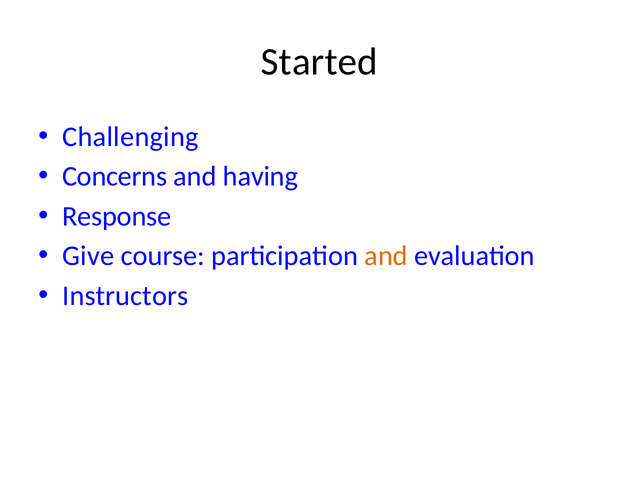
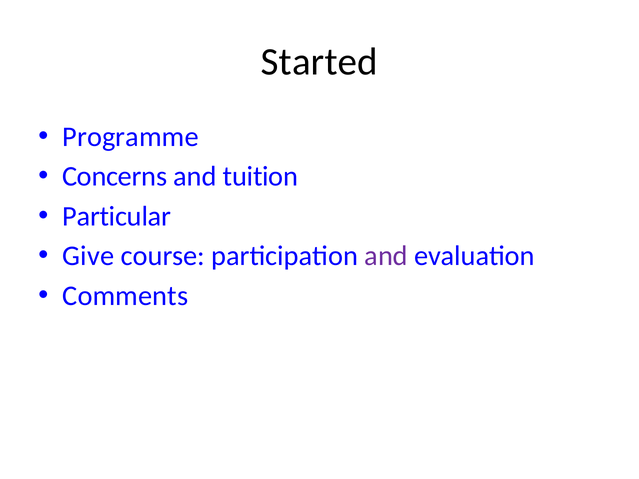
Challenging: Challenging -> Programme
having: having -> tuition
Response: Response -> Particular
and at (386, 256) colour: orange -> purple
Instructors: Instructors -> Comments
